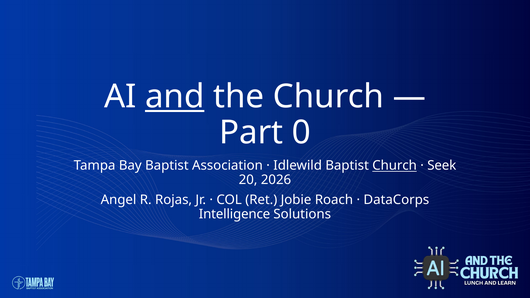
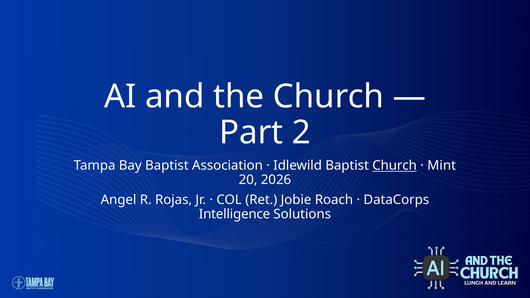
and underline: present -> none
0: 0 -> 2
Seek: Seek -> Mint
